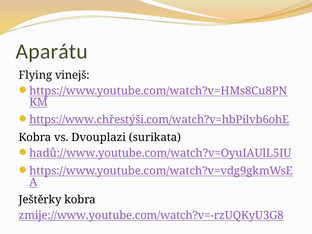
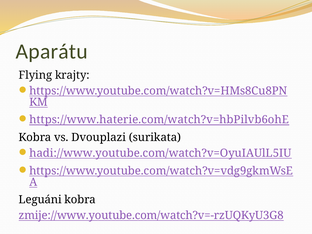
vinejš: vinejš -> krajty
https://www.chřestýši.com/watch?v=hbPilvb6ohE: https://www.chřestýši.com/watch?v=hbPilvb6ohE -> https://www.haterie.com/watch?v=hbPilvb6ohE
hadů://www.youtube.com/watch?v=OyuIAUlL5IU: hadů://www.youtube.com/watch?v=OyuIAUlL5IU -> hadi://www.youtube.com/watch?v=OyuIAUlL5IU
Ještěrky: Ještěrky -> Leguáni
